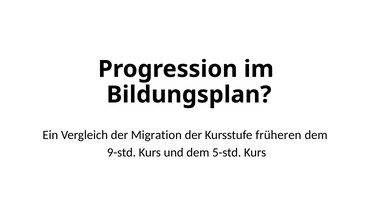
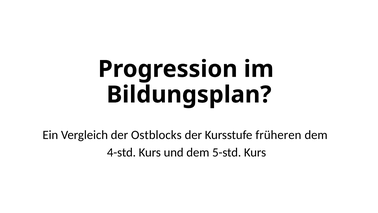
Migration: Migration -> Ostblocks
9-std: 9-std -> 4-std
